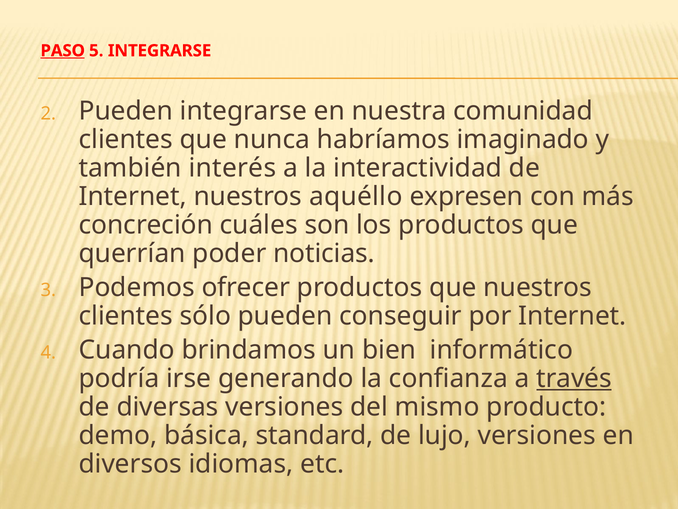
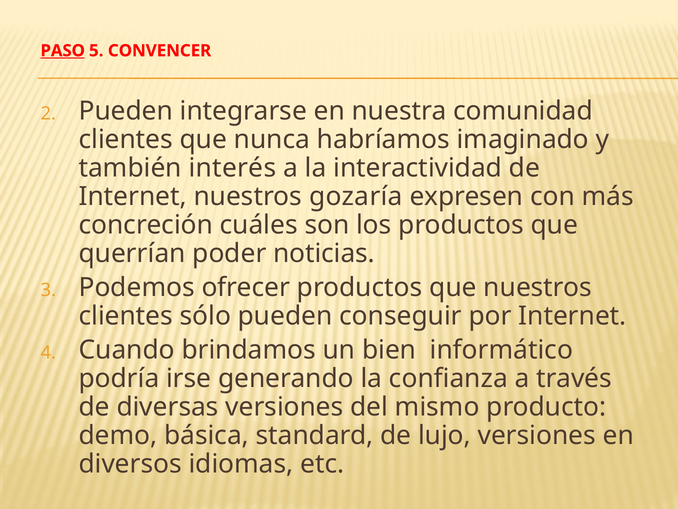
5 INTEGRARSE: INTEGRARSE -> CONVENCER
aquéllo: aquéllo -> gozaría
través underline: present -> none
